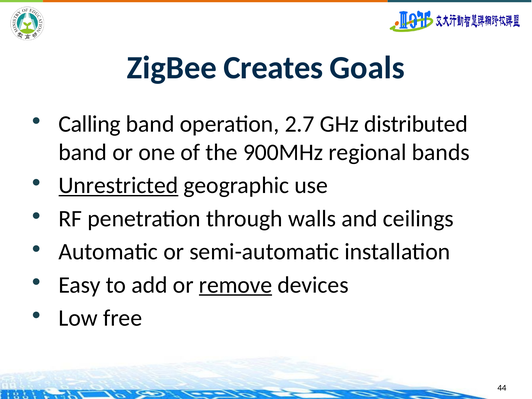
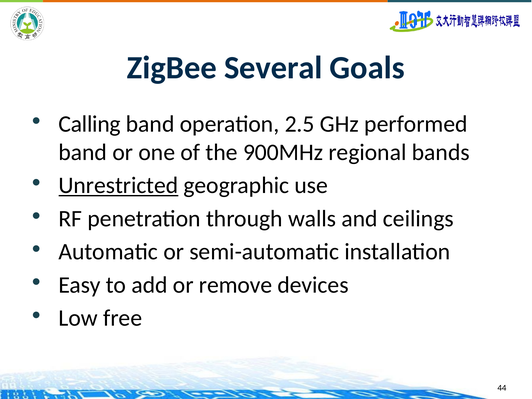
Creates: Creates -> Several
2.7: 2.7 -> 2.5
distributed: distributed -> performed
remove underline: present -> none
